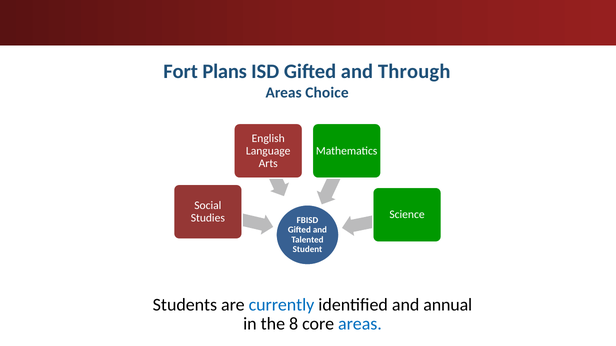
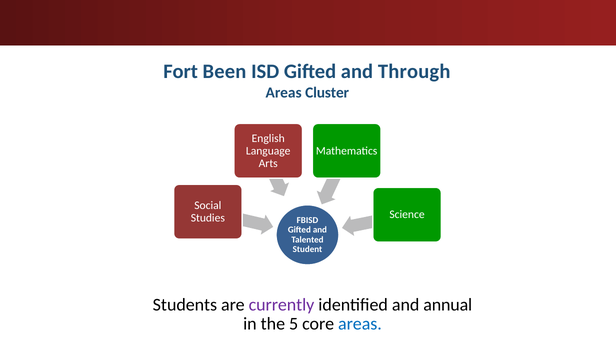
Plans: Plans -> Been
Choice: Choice -> Cluster
currently colour: blue -> purple
8: 8 -> 5
